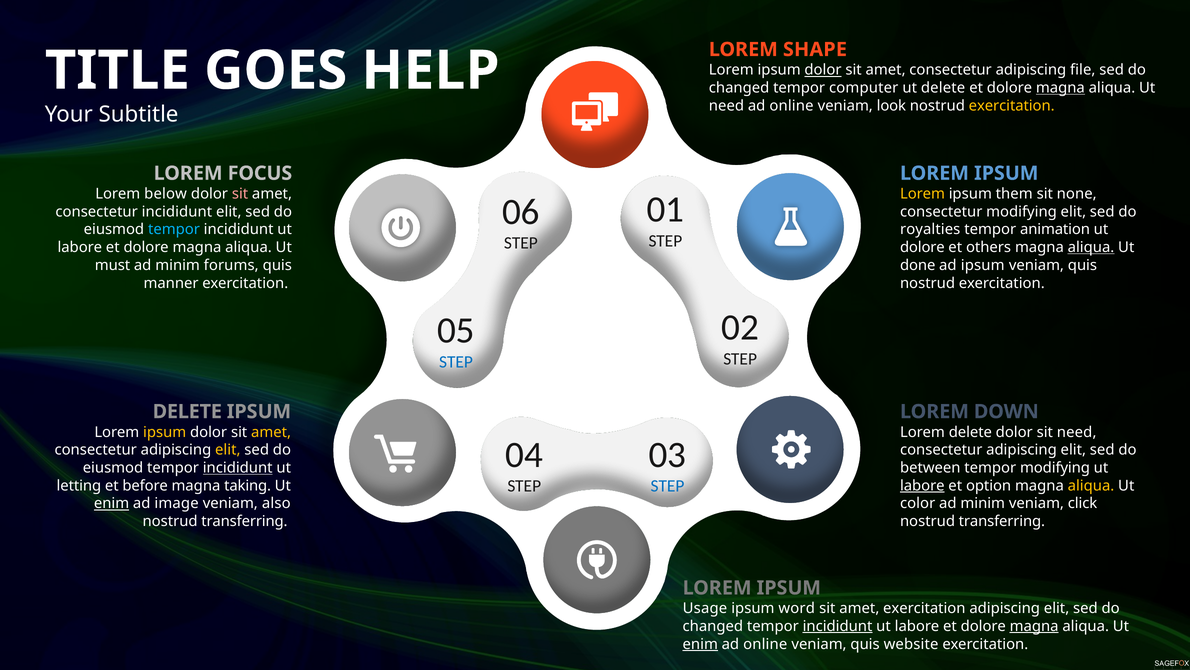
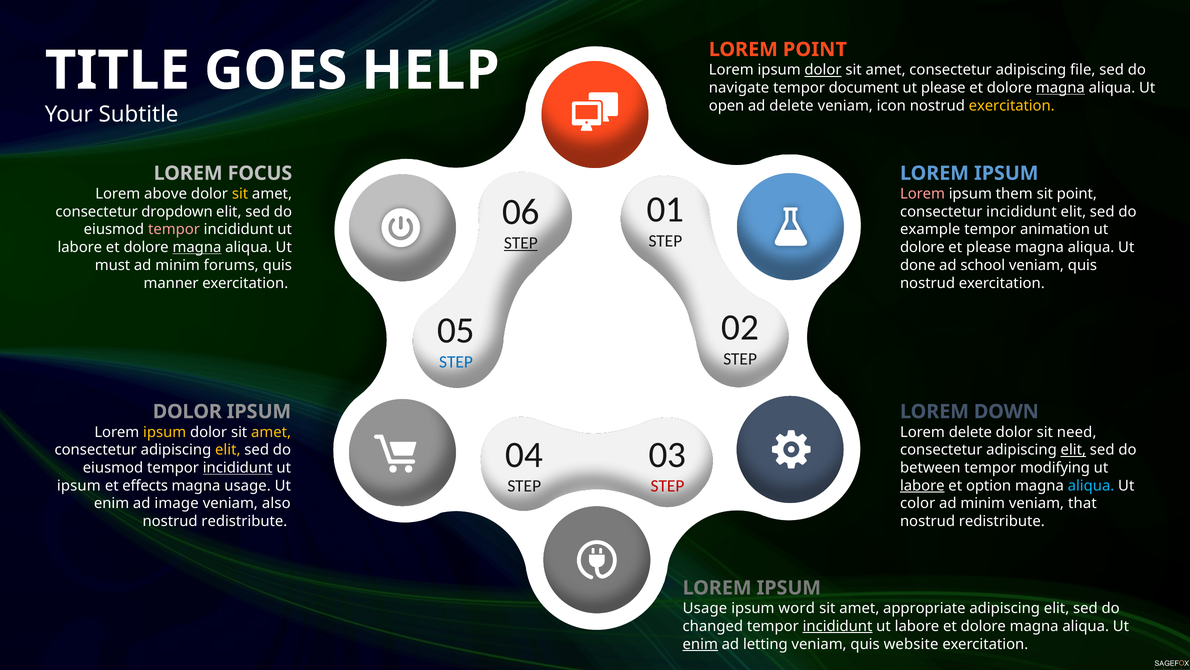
LOREM SHAPE: SHAPE -> POINT
changed at (739, 88): changed -> navigate
computer: computer -> document
ut delete: delete -> please
need at (726, 106): need -> open
online at (791, 106): online -> delete
look: look -> icon
below: below -> above
sit at (240, 194) colour: pink -> yellow
Lorem at (922, 194) colour: yellow -> pink
sit none: none -> point
consectetur incididunt: incididunt -> dropdown
consectetur modifying: modifying -> incididunt
tempor at (174, 229) colour: light blue -> pink
royalties: royalties -> example
STEP at (521, 243) underline: none -> present
magna at (197, 247) underline: none -> present
et others: others -> please
aliqua at (1091, 247) underline: present -> none
ad ipsum: ipsum -> school
DELETE at (187, 411): DELETE -> DOLOR
elit at (1073, 450) underline: none -> present
STEP at (667, 486) colour: blue -> red
letting at (79, 485): letting -> ipsum
before: before -> effects
magna taking: taking -> usage
aliqua at (1091, 485) colour: yellow -> light blue
enim at (112, 503) underline: present -> none
click: click -> that
transferring at (244, 521): transferring -> redistribute
transferring at (1002, 521): transferring -> redistribute
amet exercitation: exercitation -> appropriate
magna at (1034, 626) underline: present -> none
online at (765, 644): online -> letting
